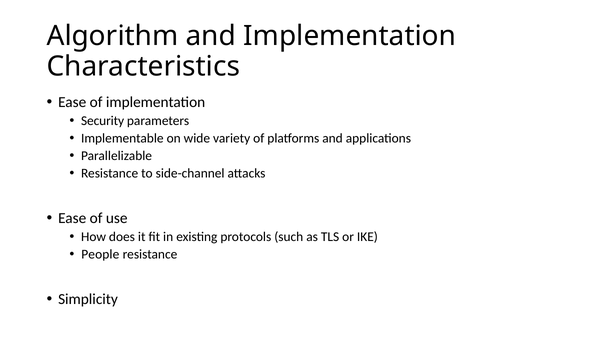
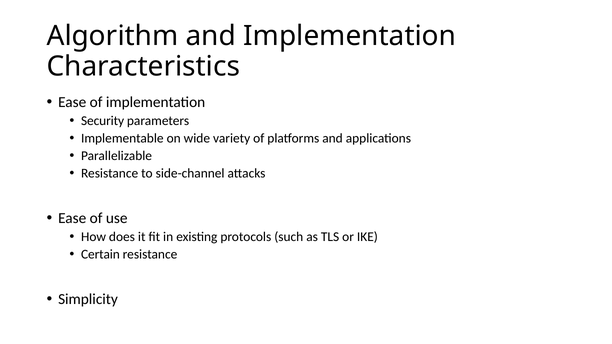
People: People -> Certain
